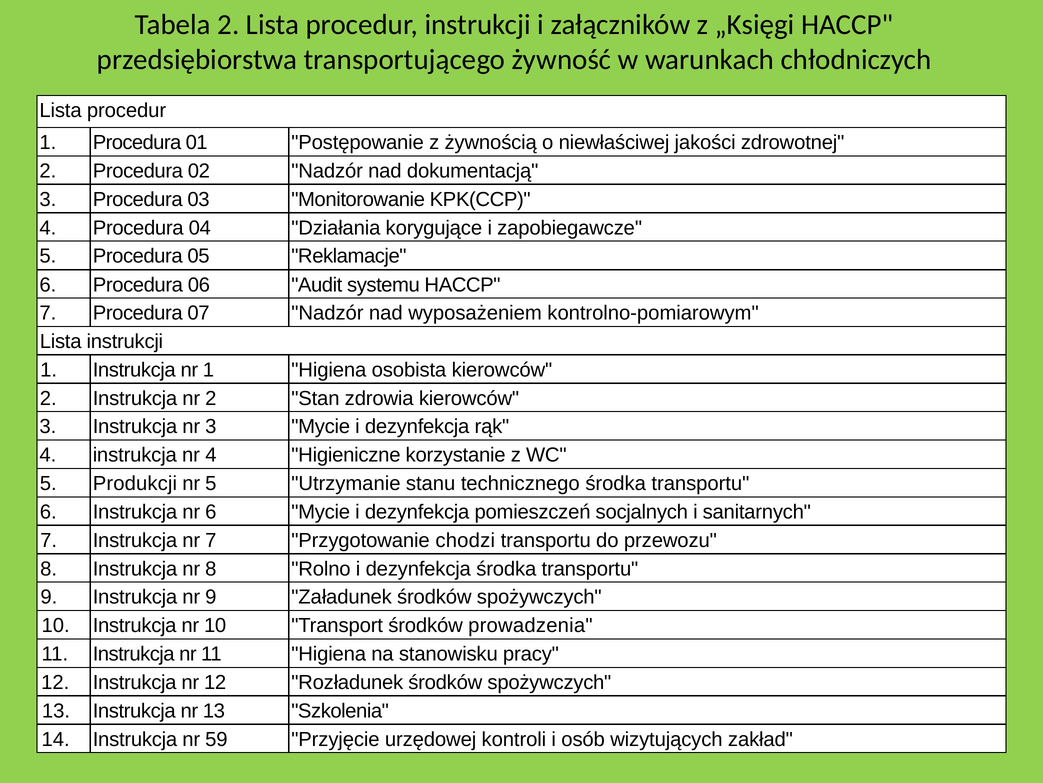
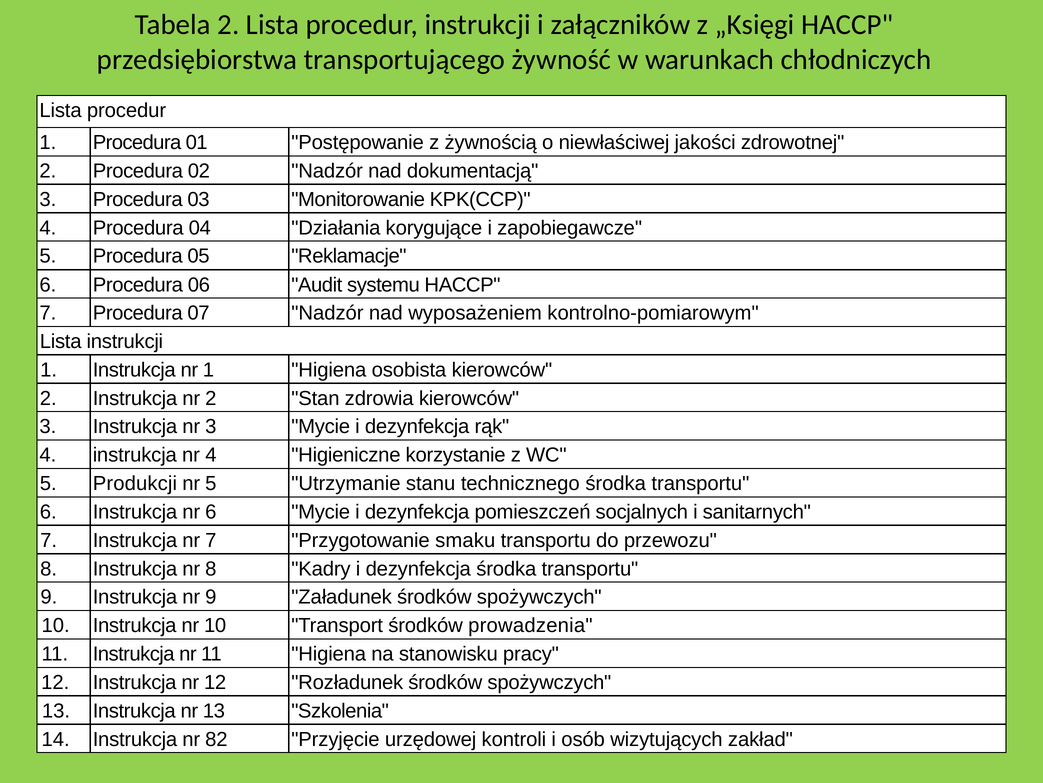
chodzi: chodzi -> smaku
Rolno: Rolno -> Kadry
59: 59 -> 82
